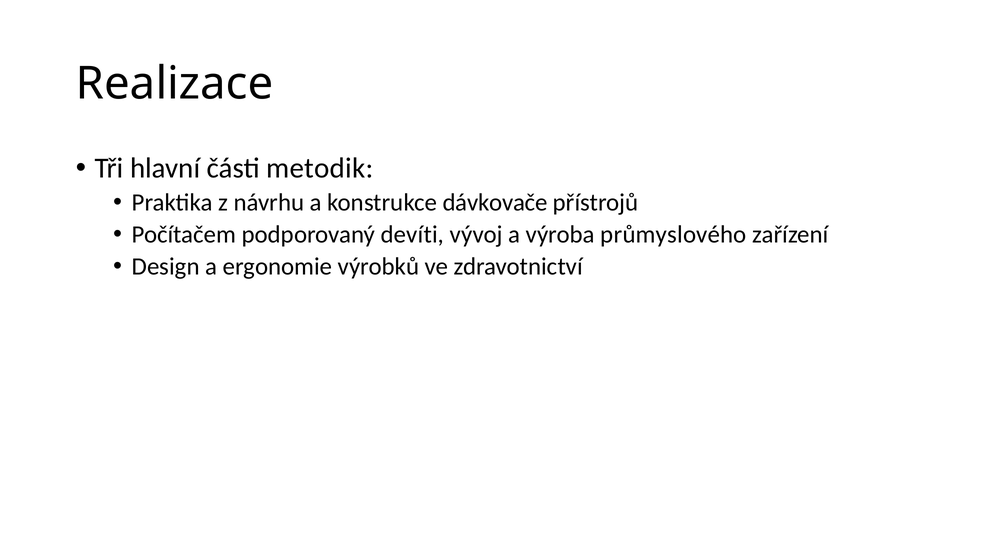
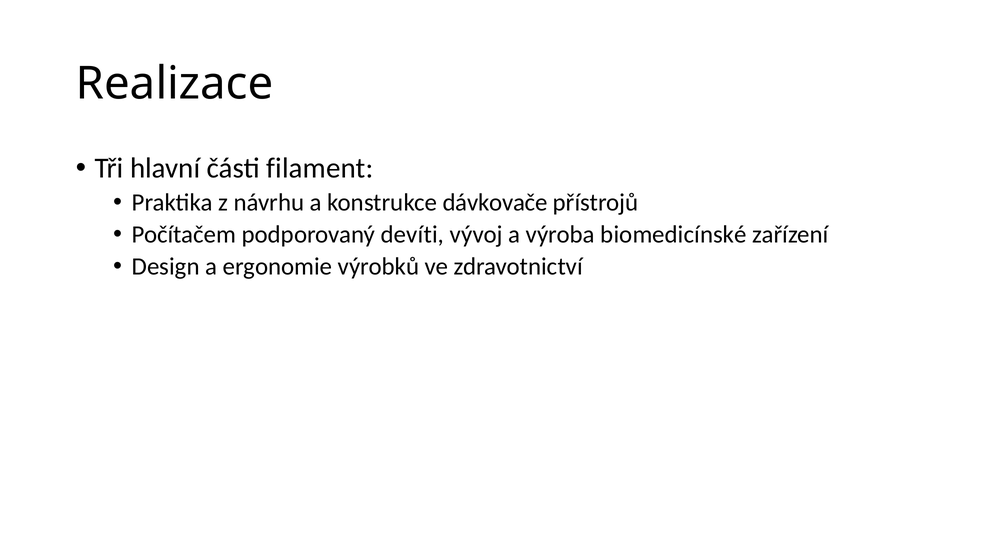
metodik: metodik -> filament
průmyslového: průmyslového -> biomedicínské
